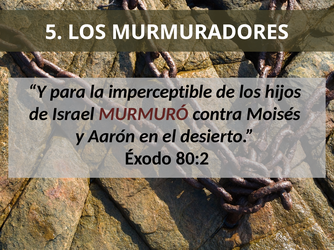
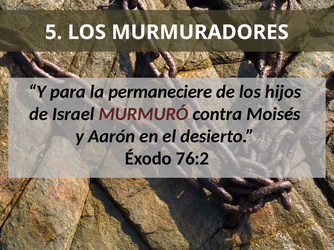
imperceptible: imperceptible -> permaneciere
80:2: 80:2 -> 76:2
